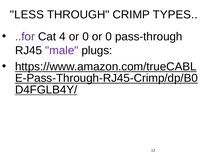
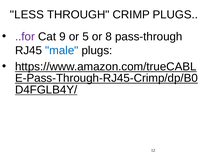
CRIMP TYPES: TYPES -> PLUGS
4: 4 -> 9
0 at (86, 37): 0 -> 5
0 at (109, 37): 0 -> 8
male colour: purple -> blue
